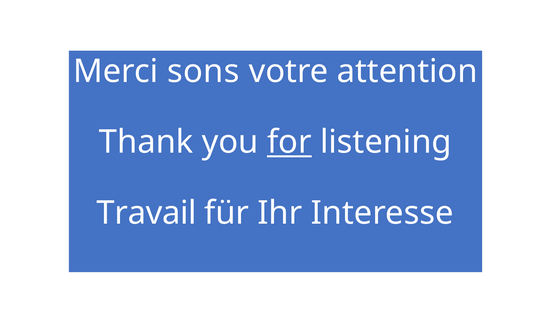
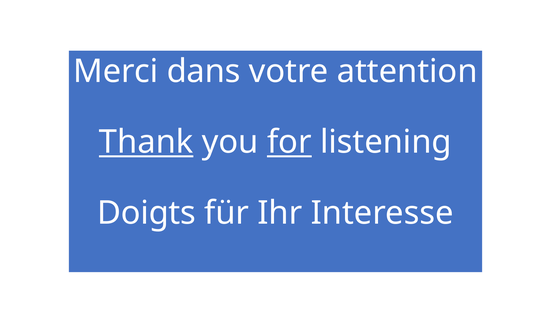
sons: sons -> dans
Thank underline: none -> present
Travail: Travail -> Doigts
